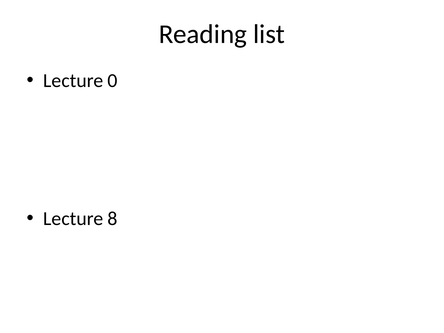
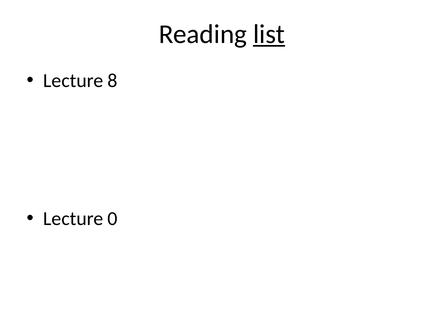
list underline: none -> present
0: 0 -> 8
8: 8 -> 0
